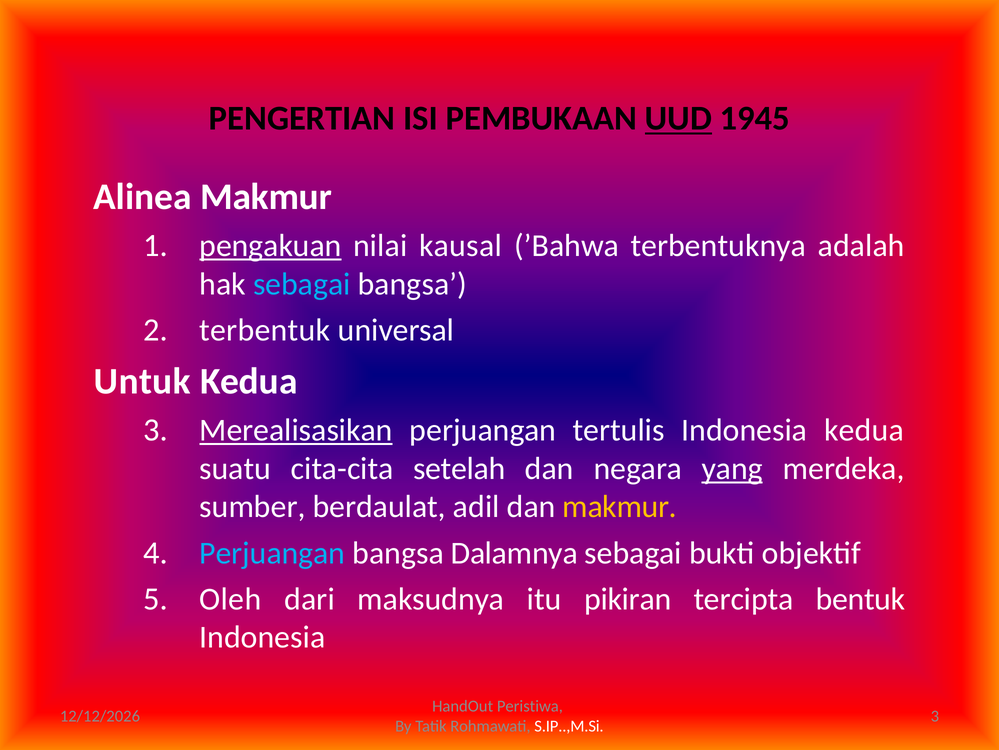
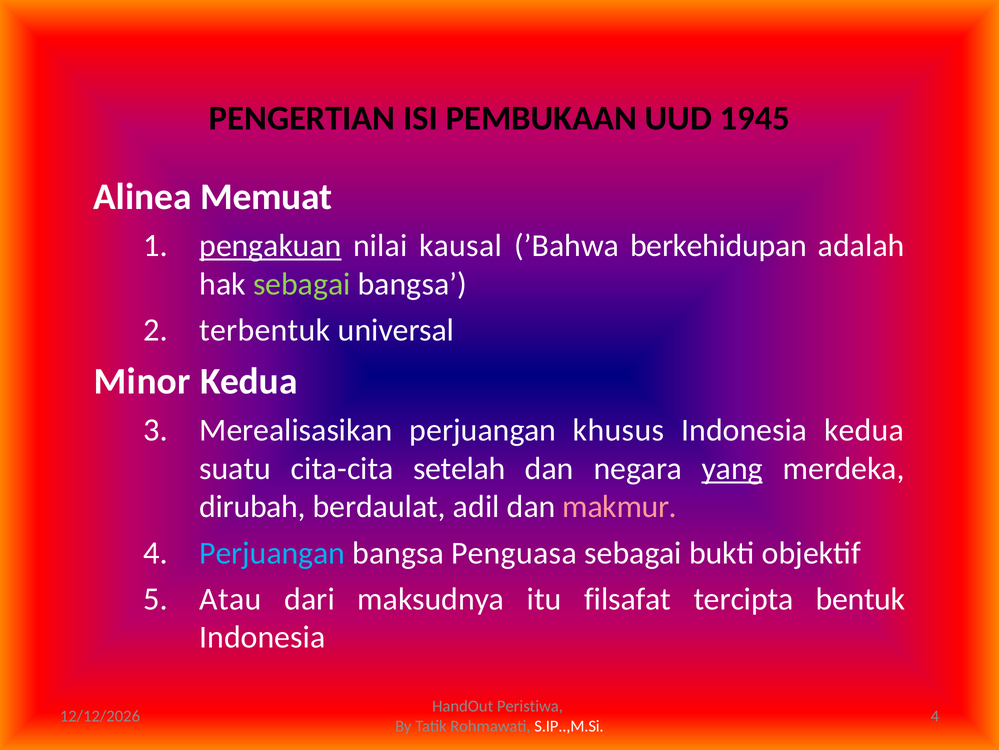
UUD underline: present -> none
Alinea Makmur: Makmur -> Memuat
terbentuknya: terbentuknya -> berkehidupan
sebagai at (302, 284) colour: light blue -> light green
Untuk: Untuk -> Minor
Merealisasikan underline: present -> none
tertulis: tertulis -> khusus
sumber: sumber -> dirubah
makmur at (620, 506) colour: yellow -> pink
Dalamnya: Dalamnya -> Penguasa
Oleh: Oleh -> Atau
pikiran: pikiran -> filsafat
3 at (935, 715): 3 -> 4
